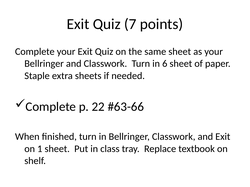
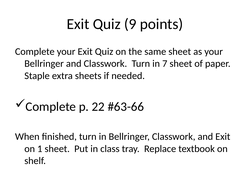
7: 7 -> 9
6: 6 -> 7
